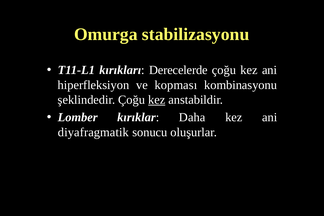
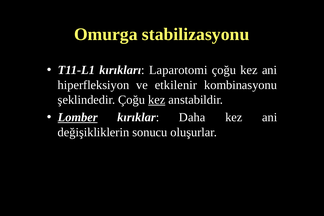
Derecelerde: Derecelerde -> Laparotomi
kopması: kopması -> etkilenir
Lomber underline: none -> present
diyafragmatik: diyafragmatik -> değişikliklerin
